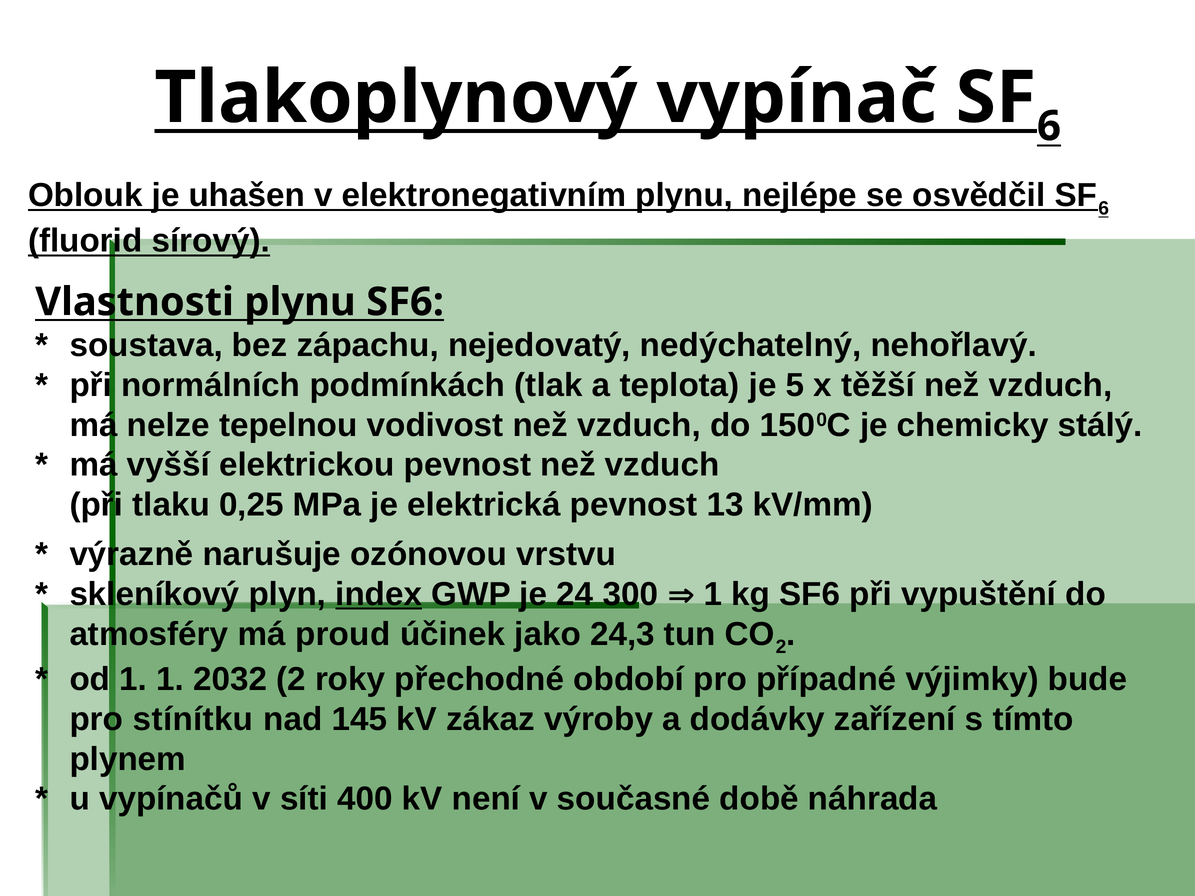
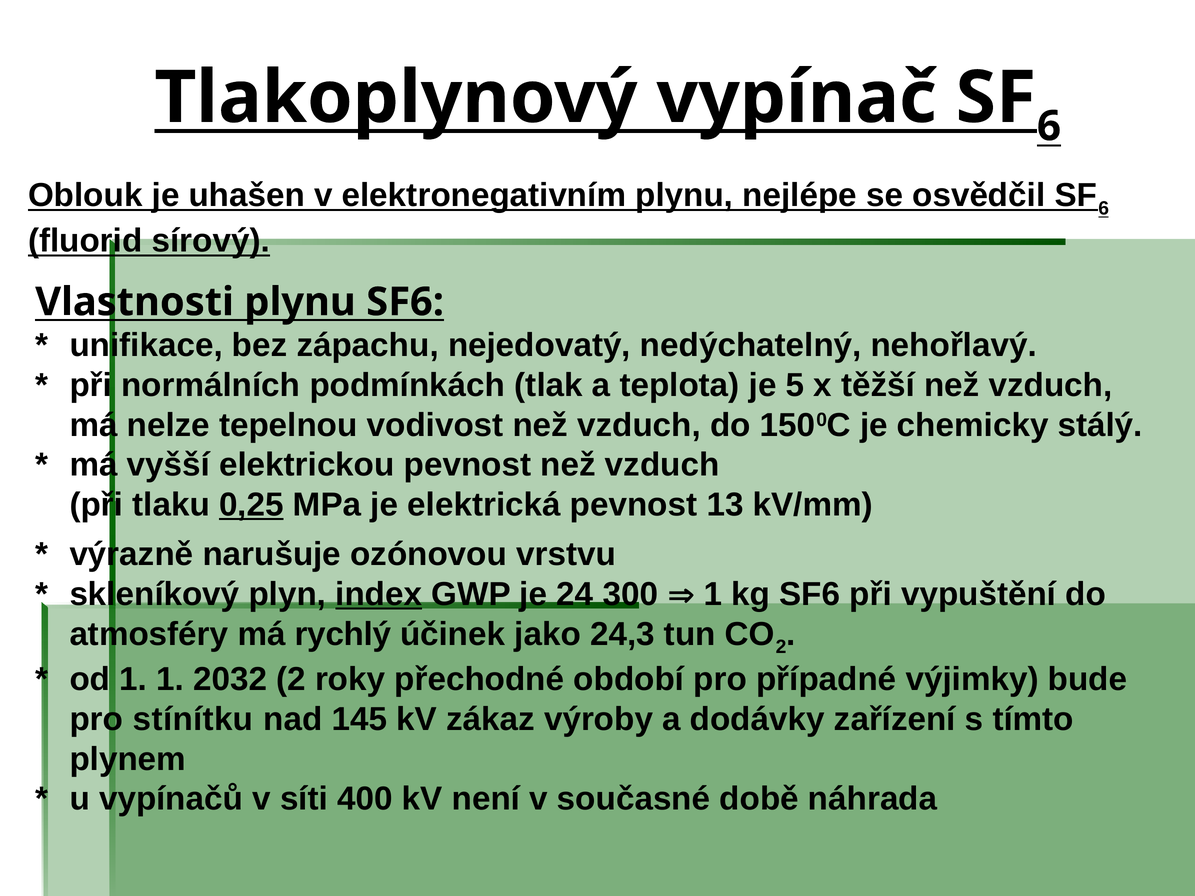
soustava: soustava -> unifikace
0,25 underline: none -> present
proud: proud -> rychlý
